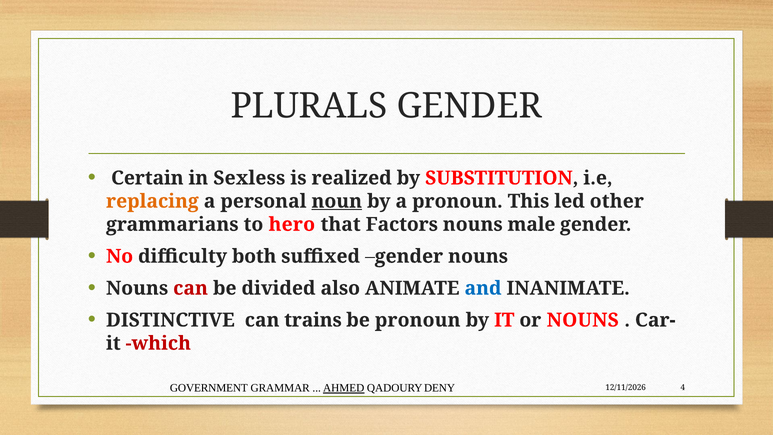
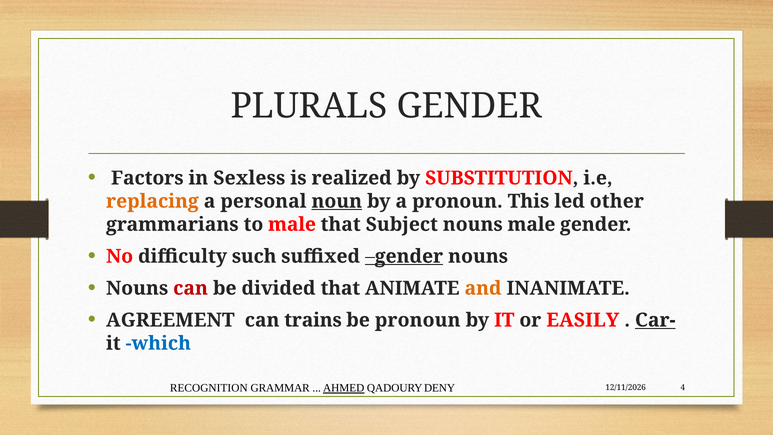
Certain: Certain -> Factors
to hero: hero -> male
Factors: Factors -> Subject
both: both -> such
gender at (404, 256) underline: none -> present
divided also: also -> that
and colour: blue -> orange
DISTINCTIVE: DISTINCTIVE -> AGREEMENT
or NOUNS: NOUNS -> EASILY
Car- underline: none -> present
which colour: red -> blue
GOVERNMENT: GOVERNMENT -> RECOGNITION
